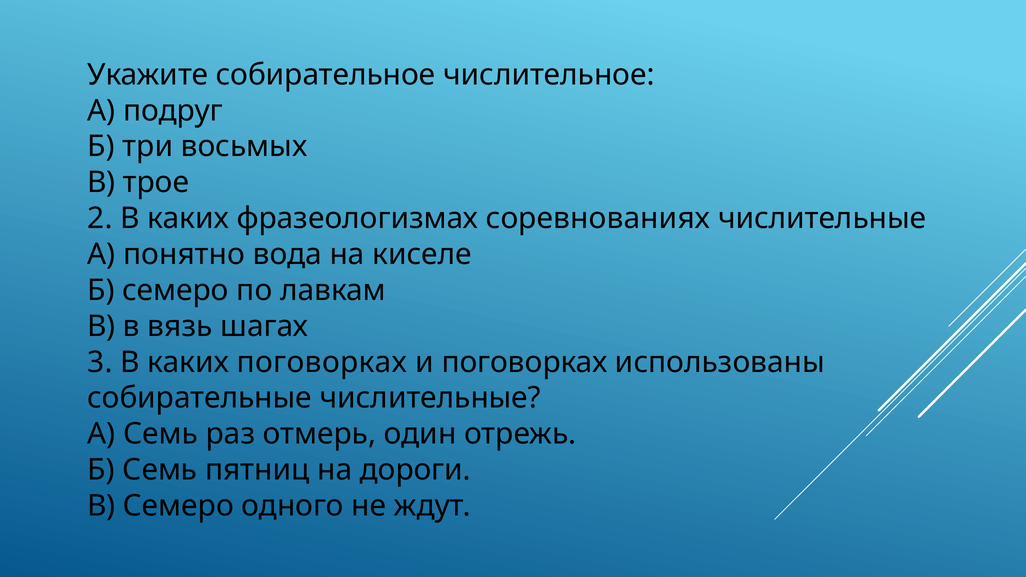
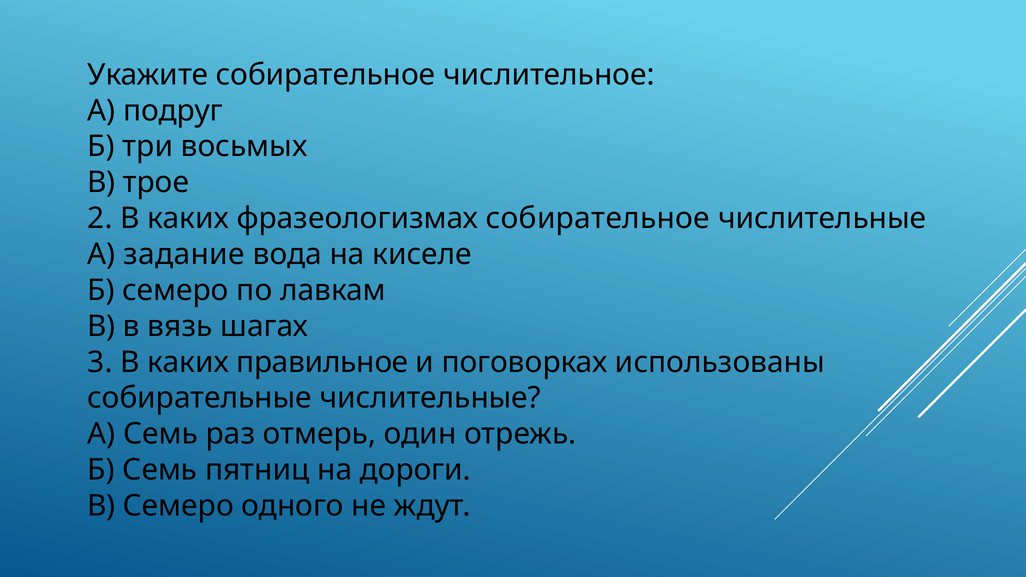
фразеологизмах соревнованиях: соревнованиях -> собирательное
понятно: понятно -> задание
каких поговорках: поговорках -> правильное
